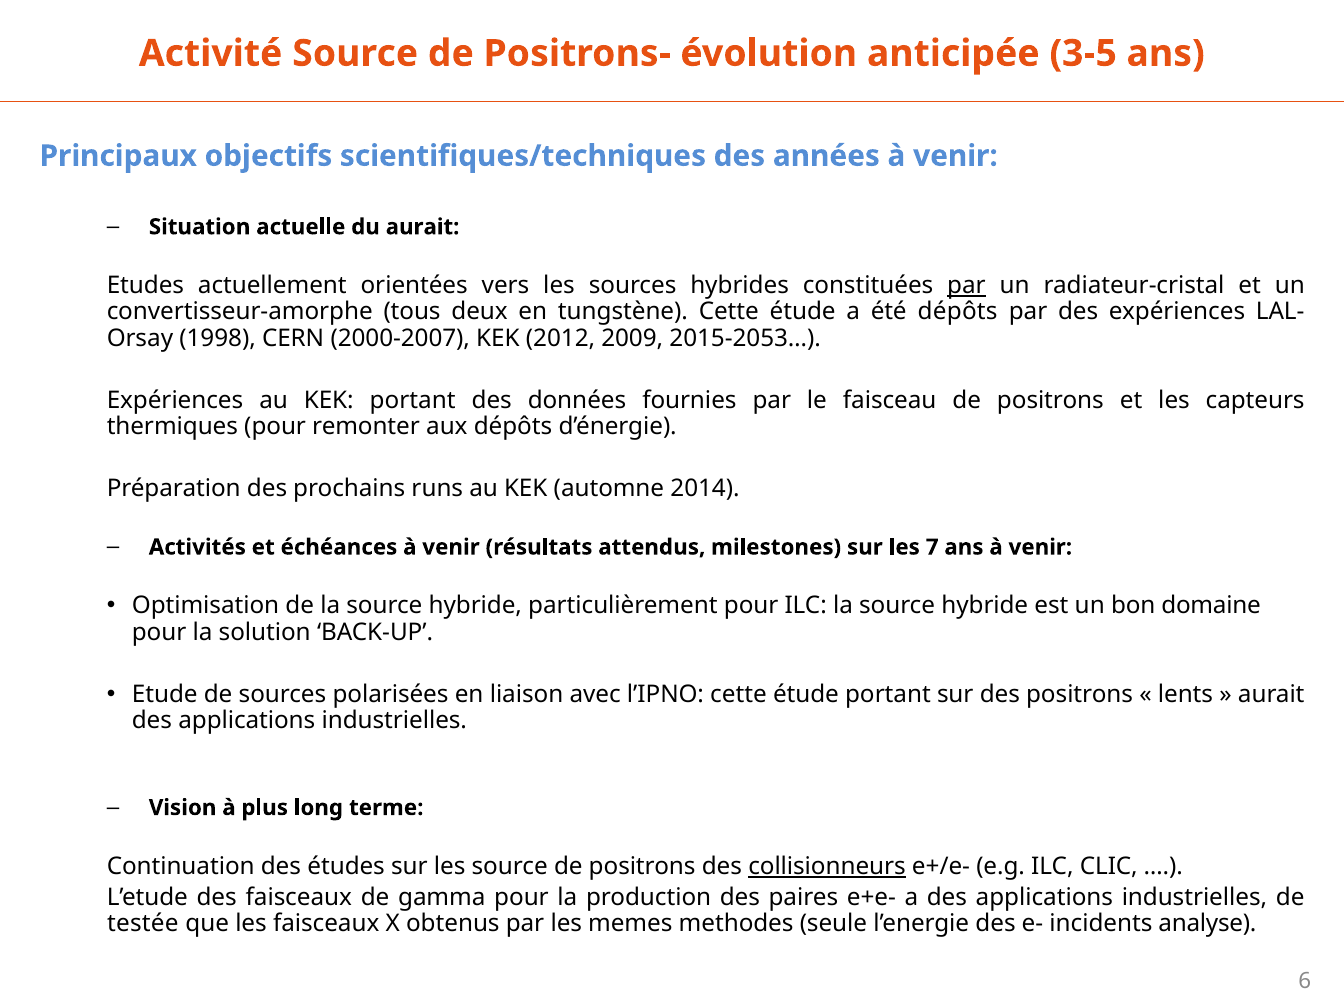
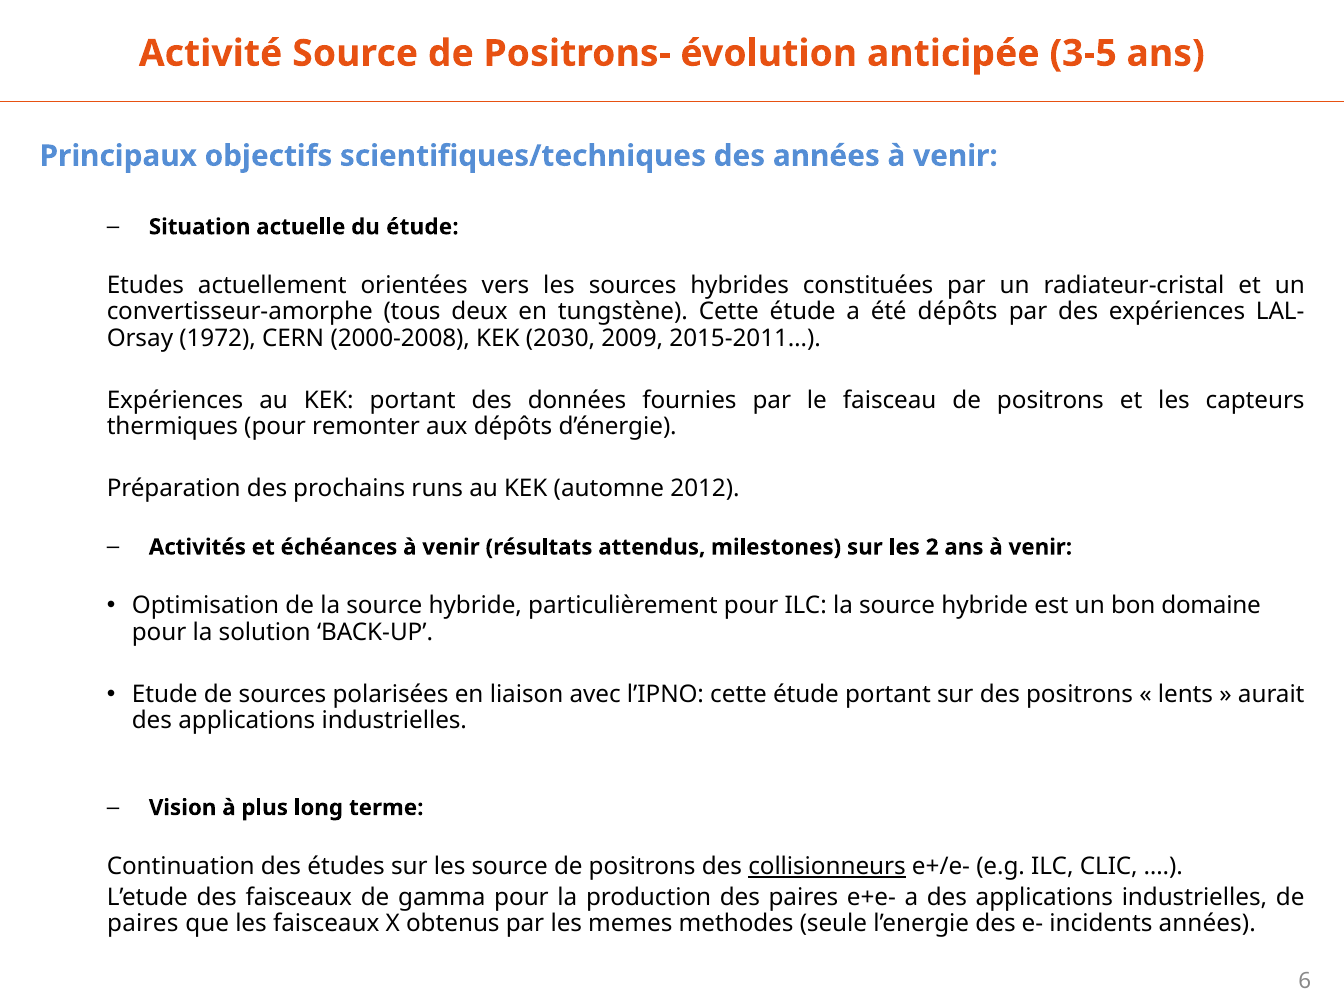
du aurait: aurait -> étude
par at (966, 286) underline: present -> none
1998: 1998 -> 1972
2000-2007: 2000-2007 -> 2000-2008
2012: 2012 -> 2030
2015-2053…: 2015-2053… -> 2015-2011…
2014: 2014 -> 2012
7: 7 -> 2
testée at (143, 924): testée -> paires
incidents analyse: analyse -> années
